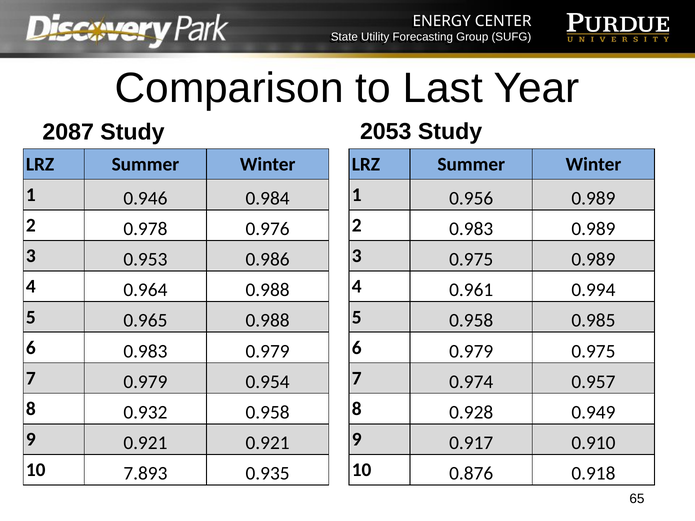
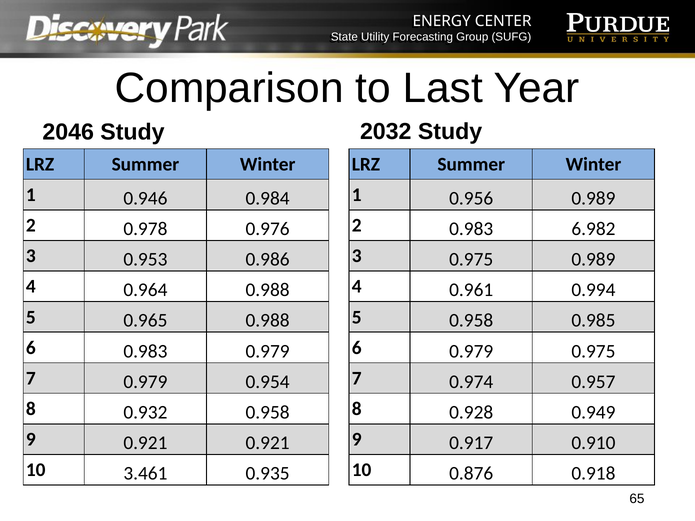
2053: 2053 -> 2032
2087: 2087 -> 2046
0.983 0.989: 0.989 -> 6.982
7.893: 7.893 -> 3.461
